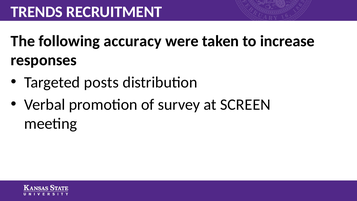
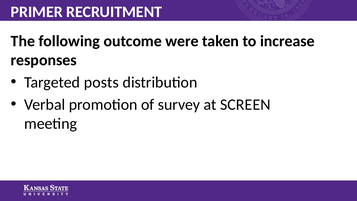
TRENDS: TRENDS -> PRIMER
accuracy: accuracy -> outcome
